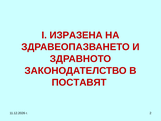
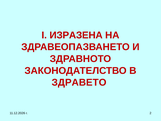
ПОСТАВЯТ: ПОСТАВЯТ -> ЗДРАВЕТО
